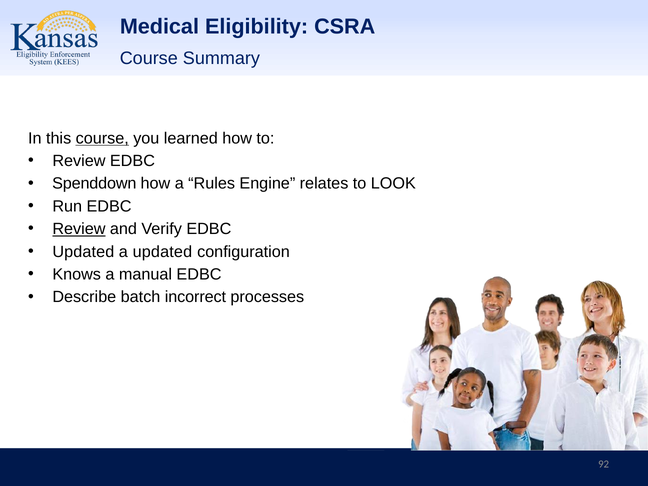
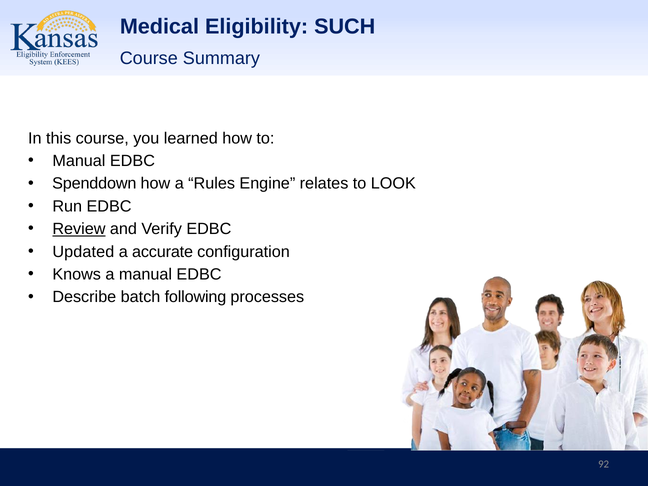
CSRA: CSRA -> SUCH
course at (102, 138) underline: present -> none
Review at (79, 161): Review -> Manual
a updated: updated -> accurate
incorrect: incorrect -> following
